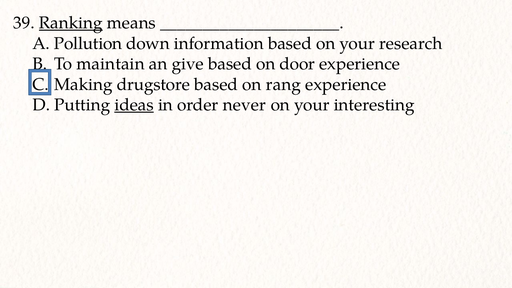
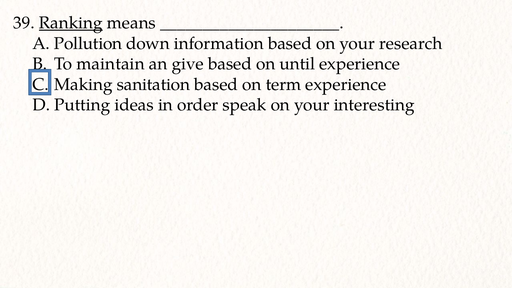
door: door -> until
drugstore: drugstore -> sanitation
rang: rang -> term
ideas underline: present -> none
never: never -> speak
